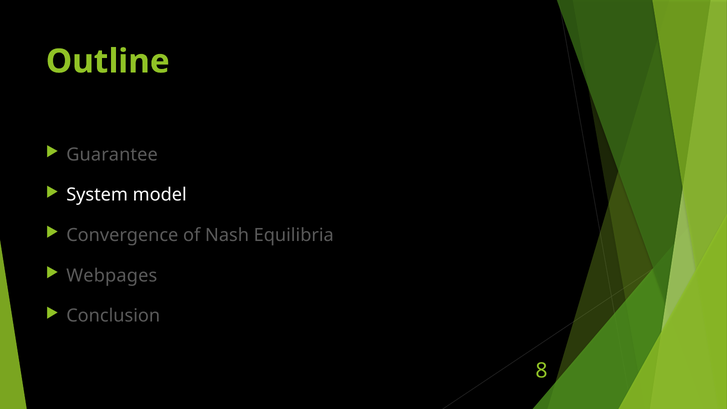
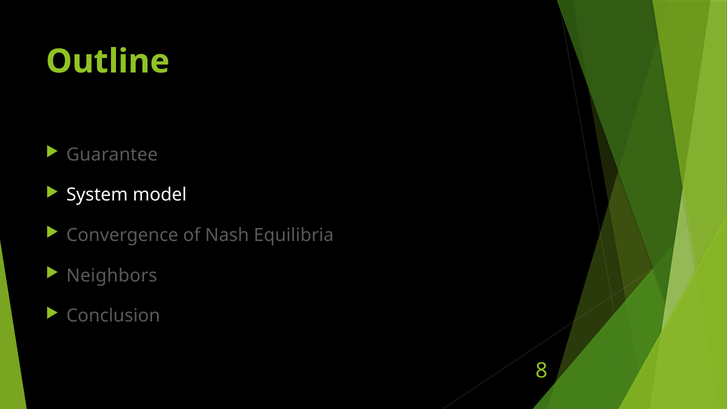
Webpages: Webpages -> Neighbors
